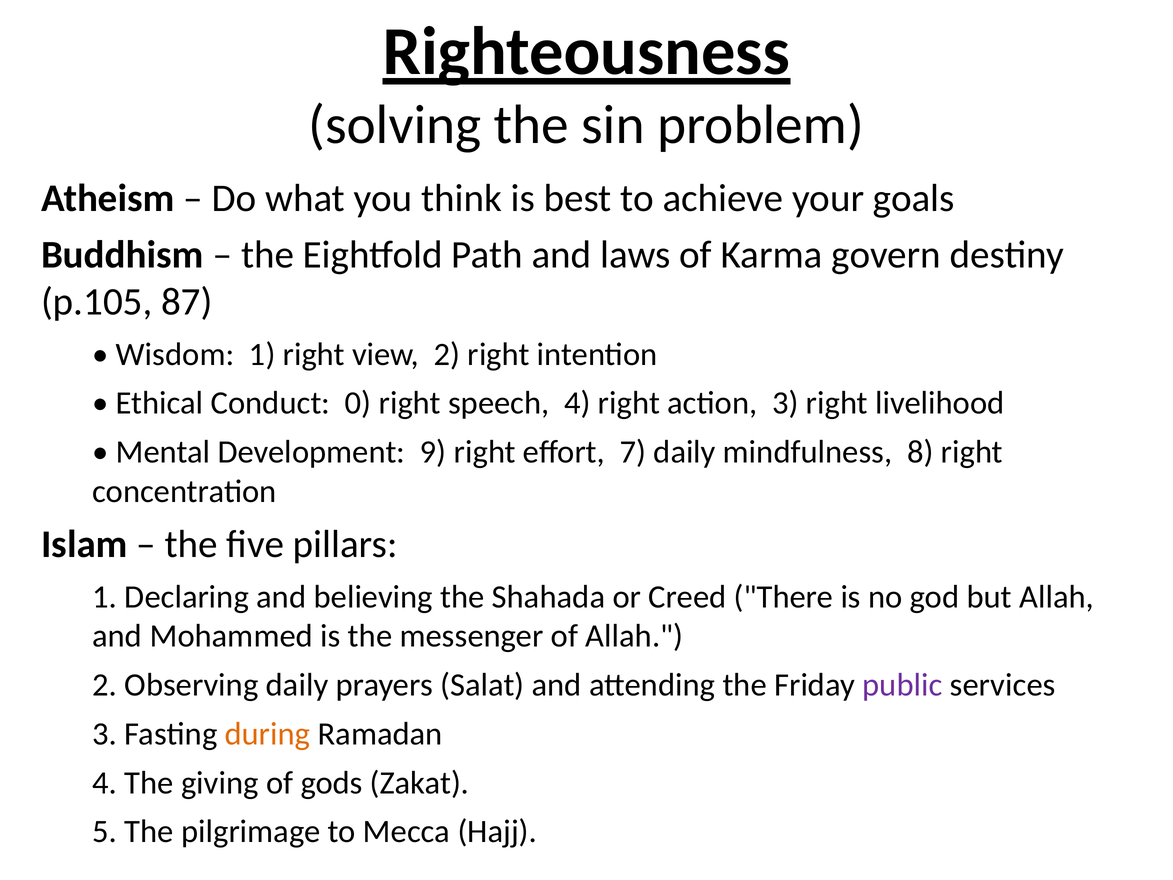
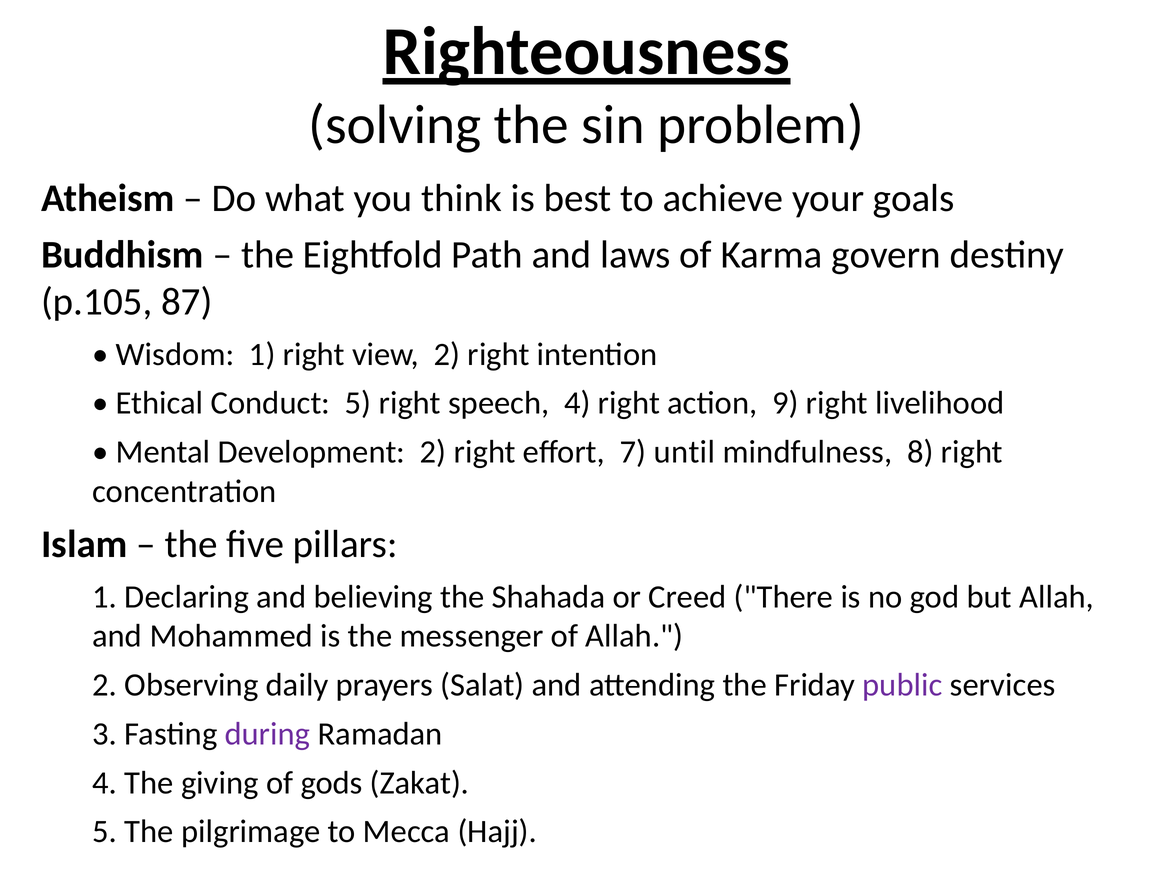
Conduct 0: 0 -> 5
action 3: 3 -> 9
Development 9: 9 -> 2
7 daily: daily -> until
during colour: orange -> purple
